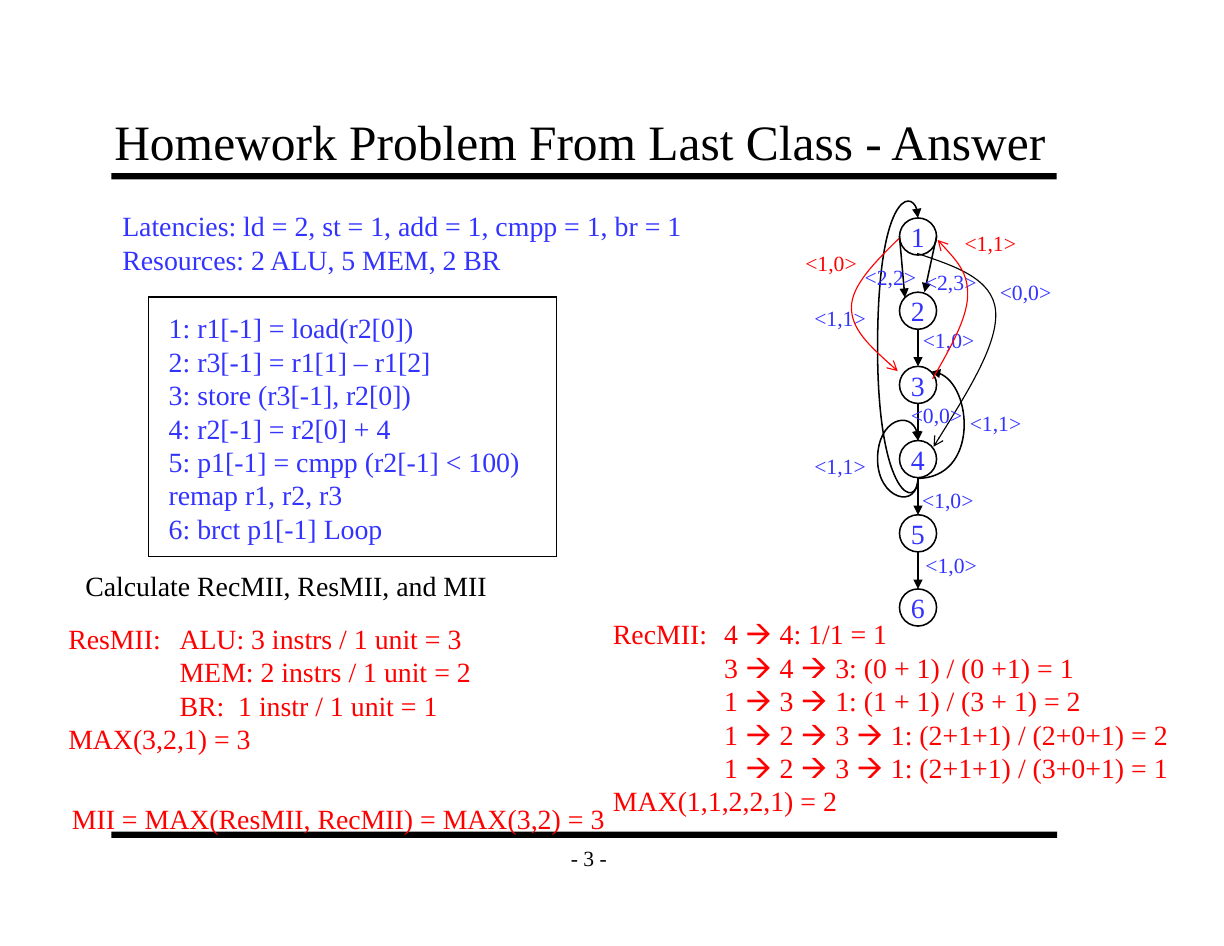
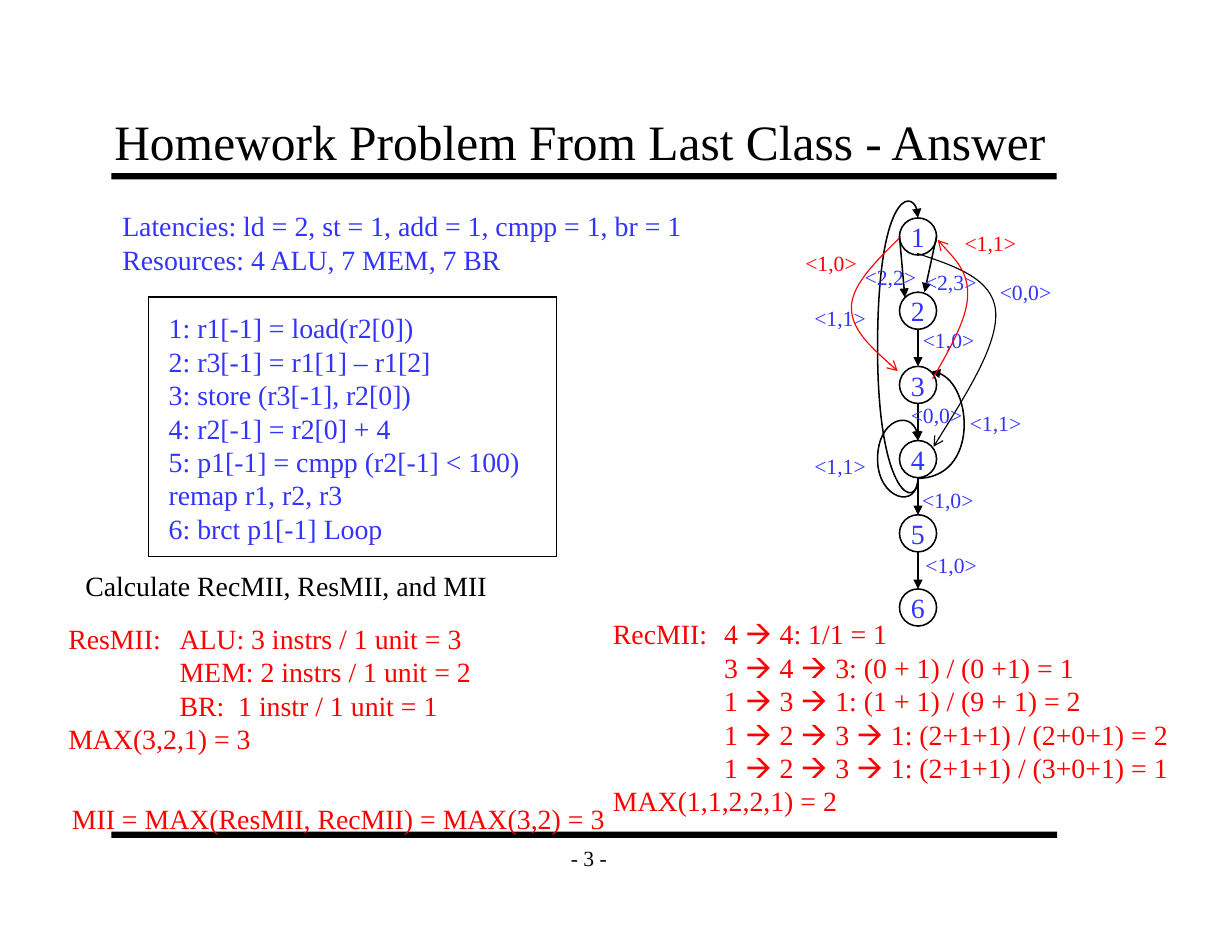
Resources 2: 2 -> 4
ALU 5: 5 -> 7
2 at (450, 261): 2 -> 7
3 at (973, 702): 3 -> 9
